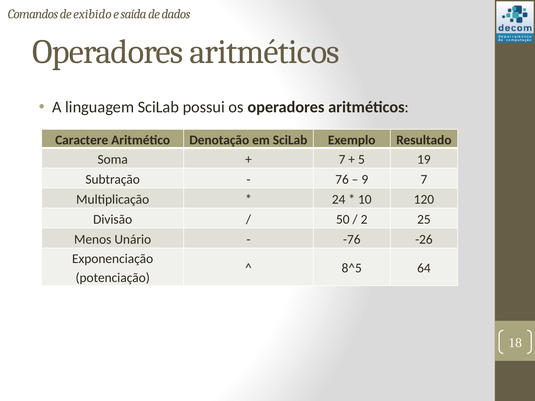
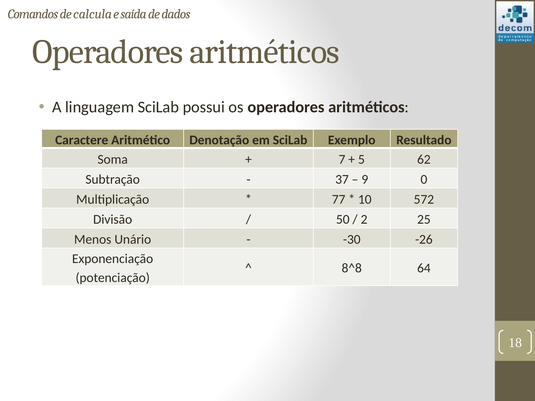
exibido: exibido -> calcula
19: 19 -> 62
76: 76 -> 37
9 7: 7 -> 0
24: 24 -> 77
120: 120 -> 572
-76: -76 -> -30
8^5: 8^5 -> 8^8
